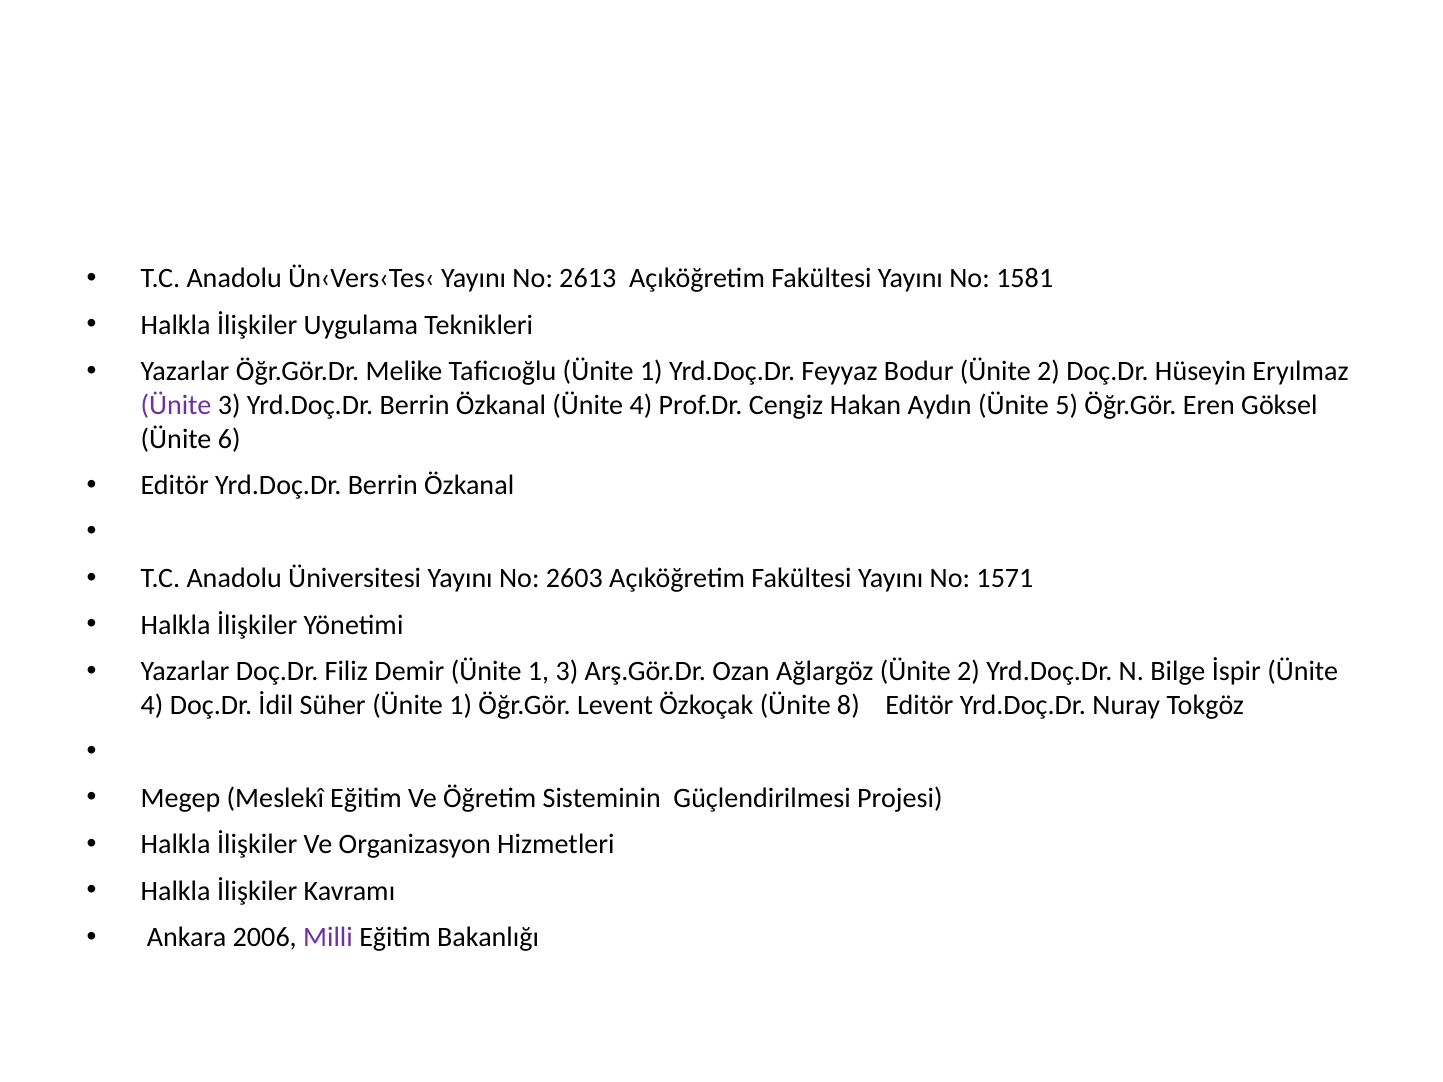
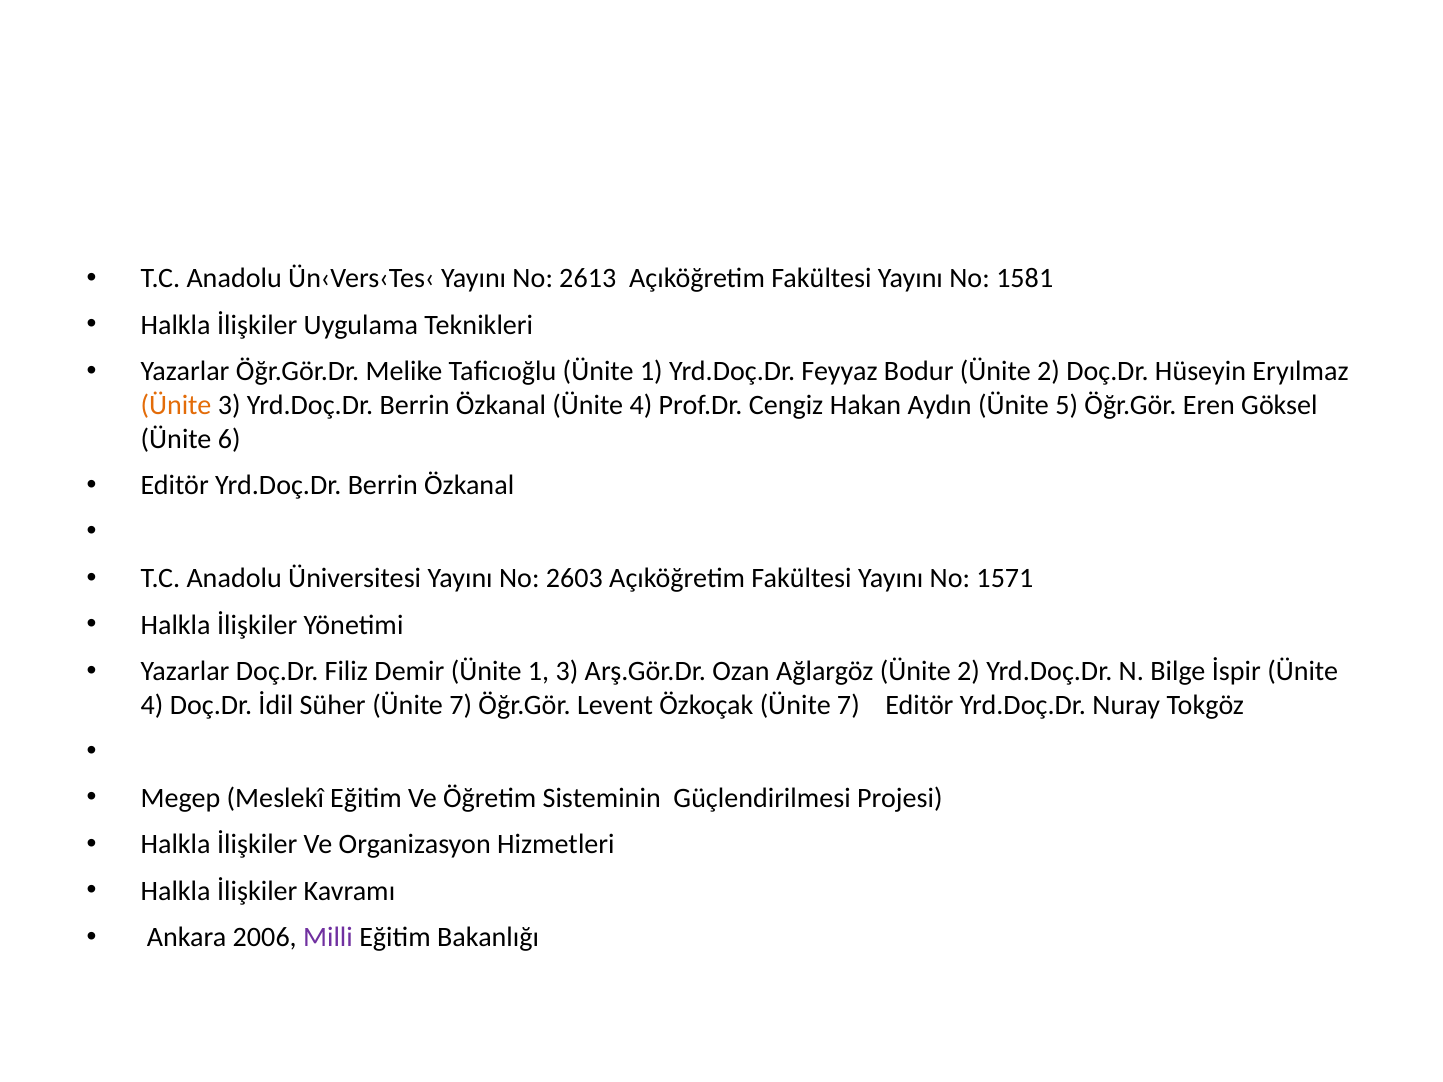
Ünite at (176, 405) colour: purple -> orange
Süher Ünite 1: 1 -> 7
Özkoçak Ünite 8: 8 -> 7
